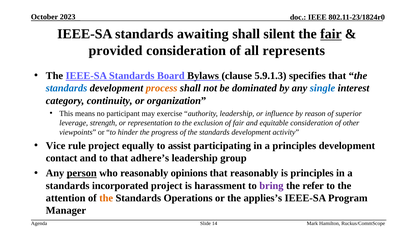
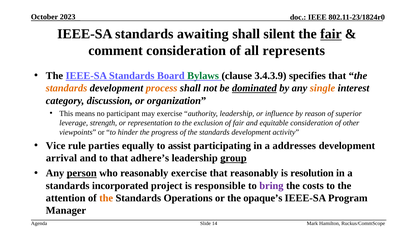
provided: provided -> comment
Bylaws colour: black -> green
5.9.1.3: 5.9.1.3 -> 3.4.3.9
standards at (67, 88) colour: blue -> orange
dominated underline: none -> present
single colour: blue -> orange
continuity: continuity -> discussion
rule project: project -> parties
a principles: principles -> addresses
contact: contact -> arrival
group underline: none -> present
reasonably opinions: opinions -> exercise
is principles: principles -> resolution
harassment: harassment -> responsible
refer: refer -> costs
applies’s: applies’s -> opaque’s
